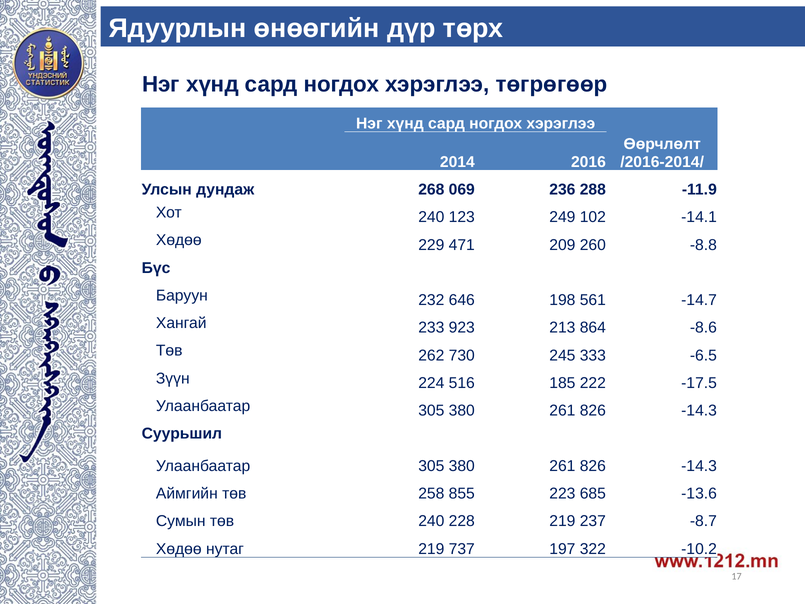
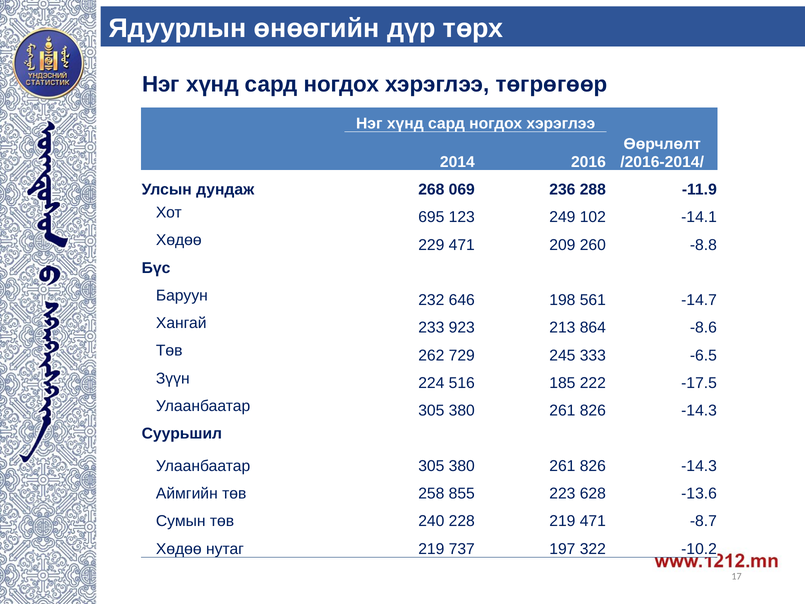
Хот 240: 240 -> 695
730: 730 -> 729
685: 685 -> 628
219 237: 237 -> 471
